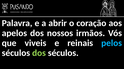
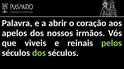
pelos colour: light blue -> light green
